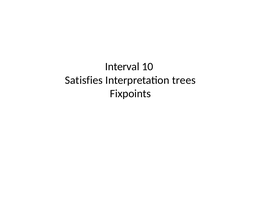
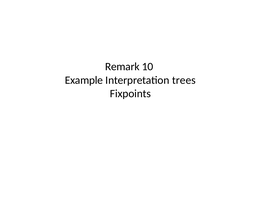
Interval: Interval -> Remark
Satisfies: Satisfies -> Example
